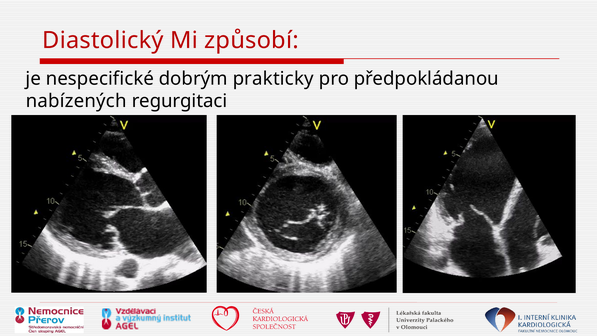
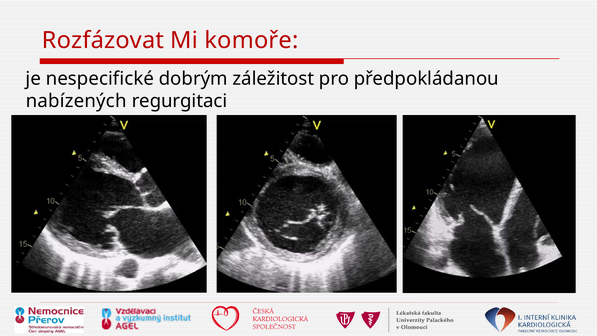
Diastolický: Diastolický -> Rozfázovat
způsobí: způsobí -> komoře
prakticky: prakticky -> záležitost
